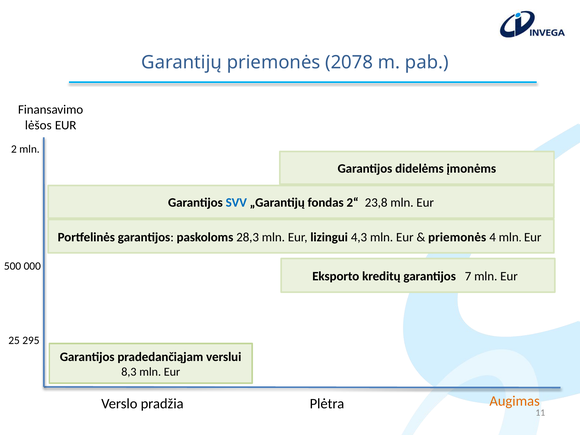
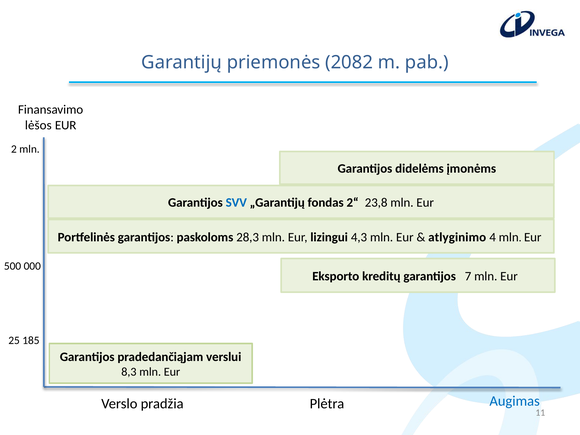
2078: 2078 -> 2082
priemonės at (457, 237): priemonės -> atlyginimo
295: 295 -> 185
Augimas colour: orange -> blue
